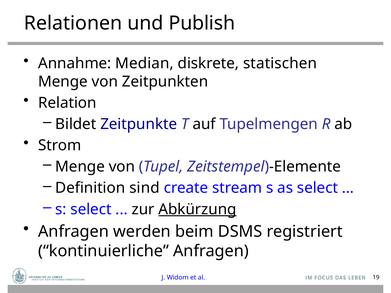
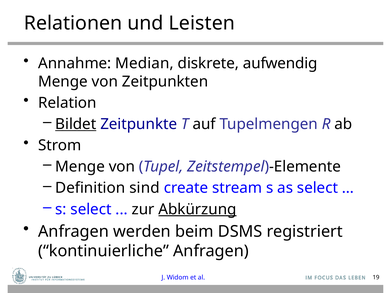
Publish: Publish -> Leisten
statischen: statischen -> aufwendig
Bildet underline: none -> present
